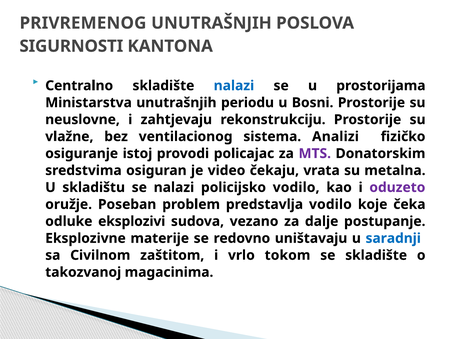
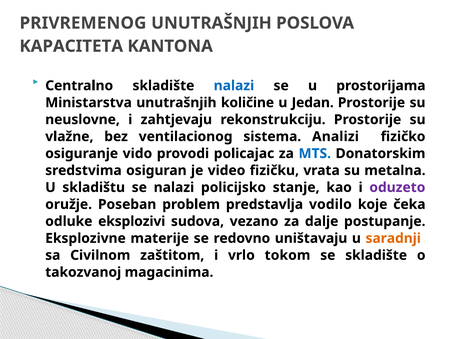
SIGURNOSTI: SIGURNOSTI -> KAPACITETA
periodu: periodu -> količine
Bosni: Bosni -> Jedan
istoj: istoj -> vido
MTS colour: purple -> blue
čekaju: čekaju -> fizičku
policijsko vodilo: vodilo -> stanje
saradnji colour: blue -> orange
